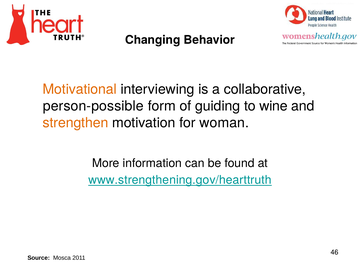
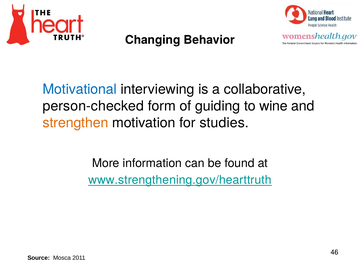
Motivational colour: orange -> blue
person-possible: person-possible -> person-checked
woman: woman -> studies
